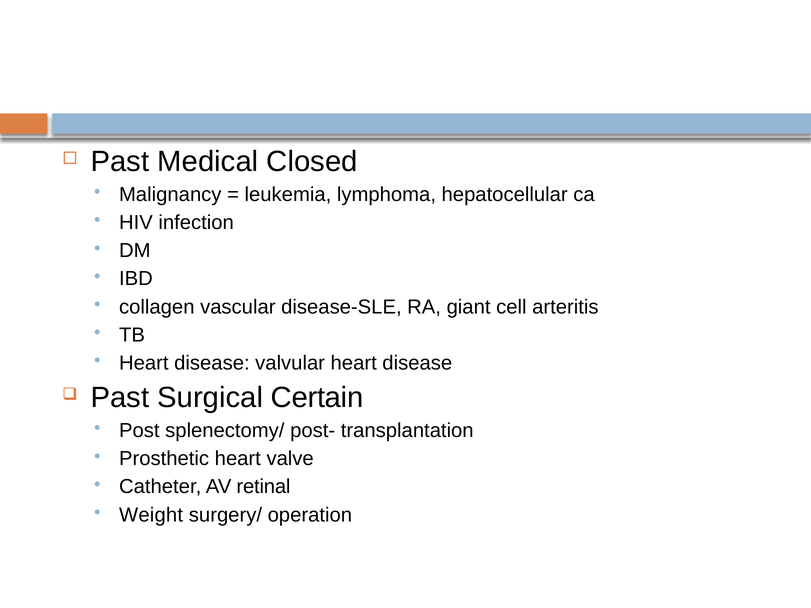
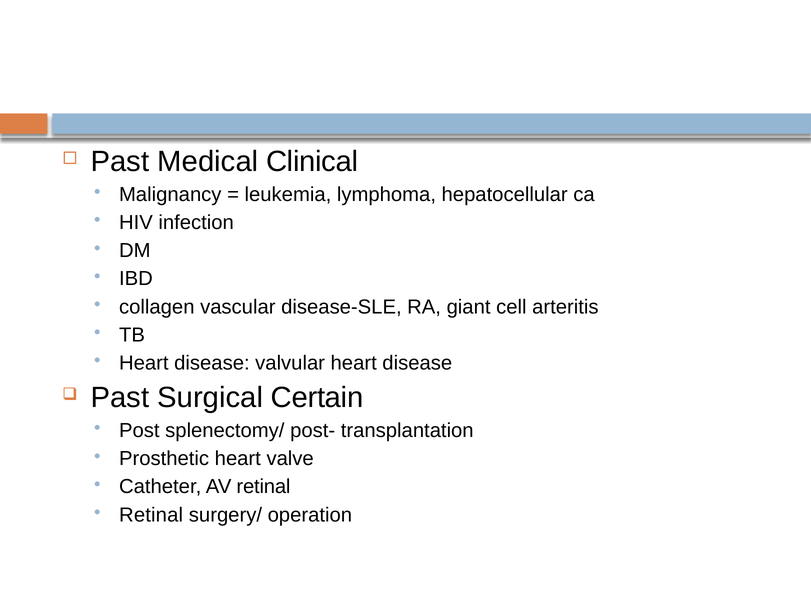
Closed: Closed -> Clinical
Weight at (151, 515): Weight -> Retinal
